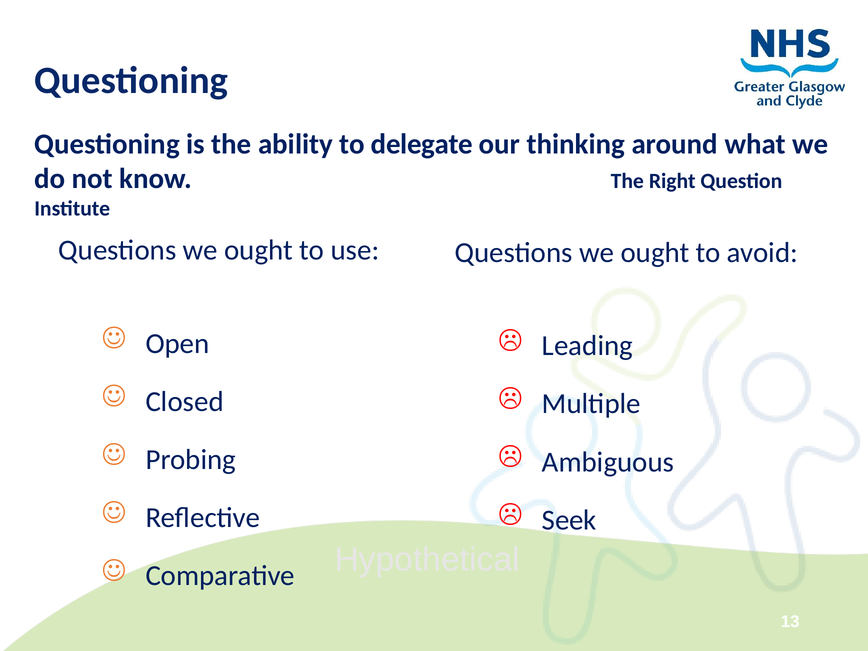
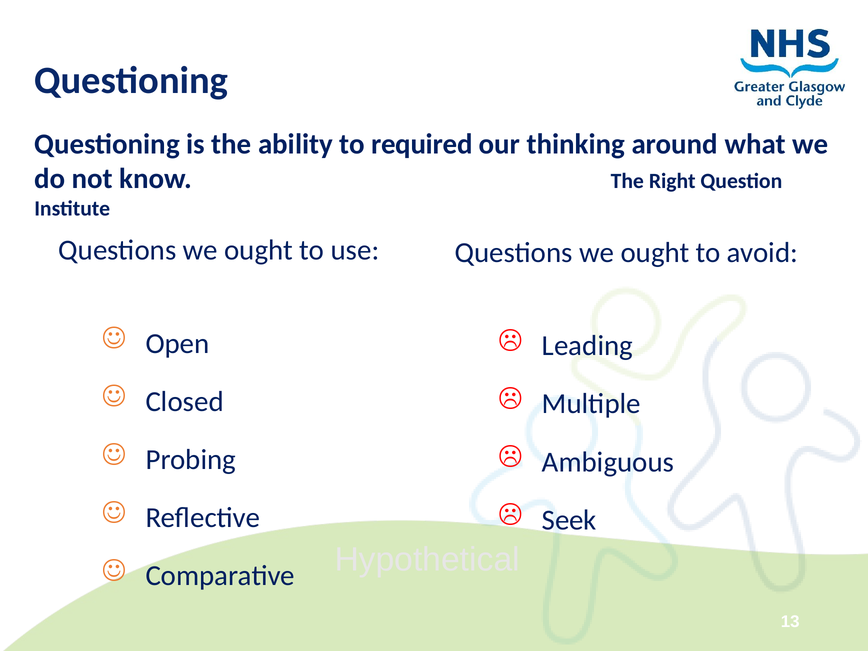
delegate: delegate -> required
